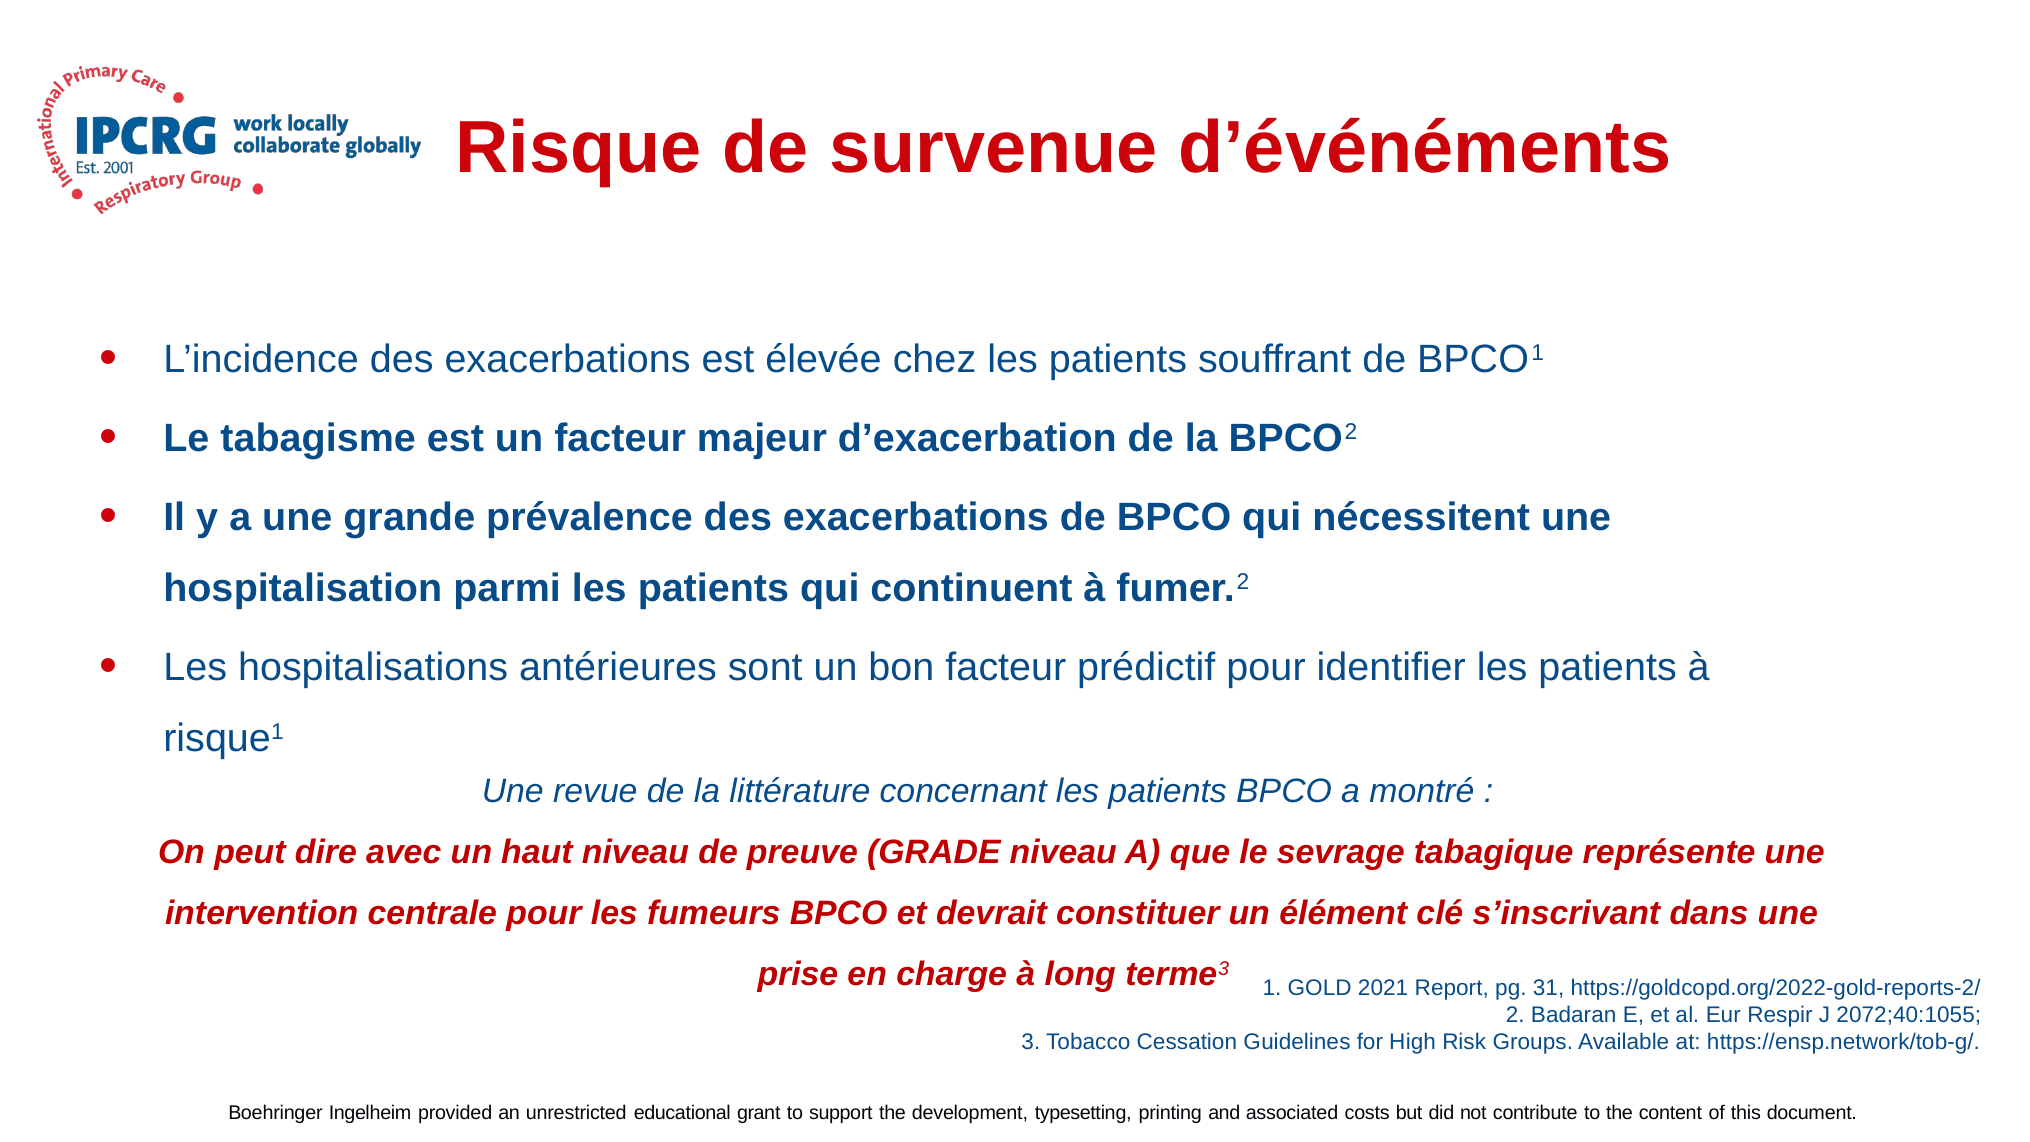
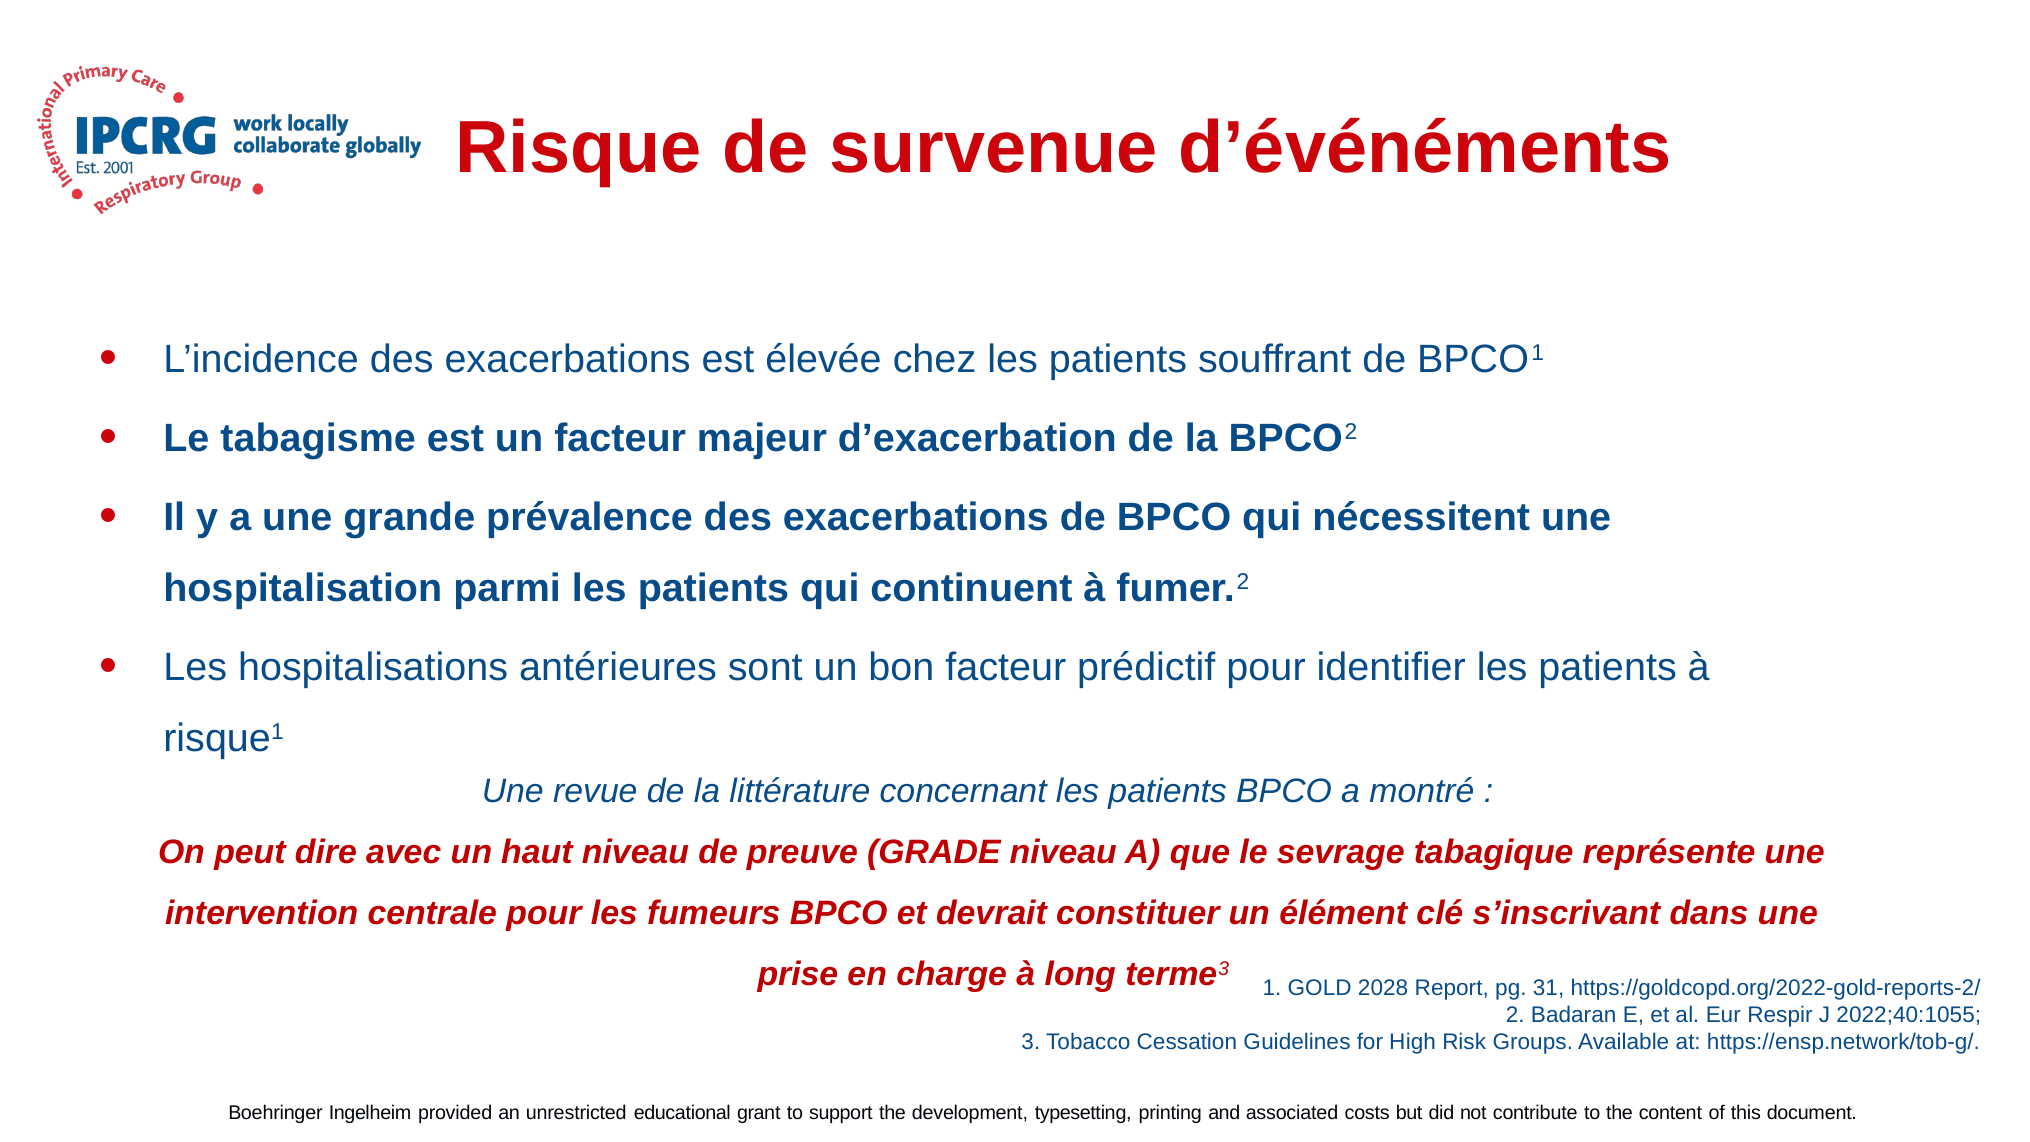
2021: 2021 -> 2028
2072;40:1055: 2072;40:1055 -> 2022;40:1055
